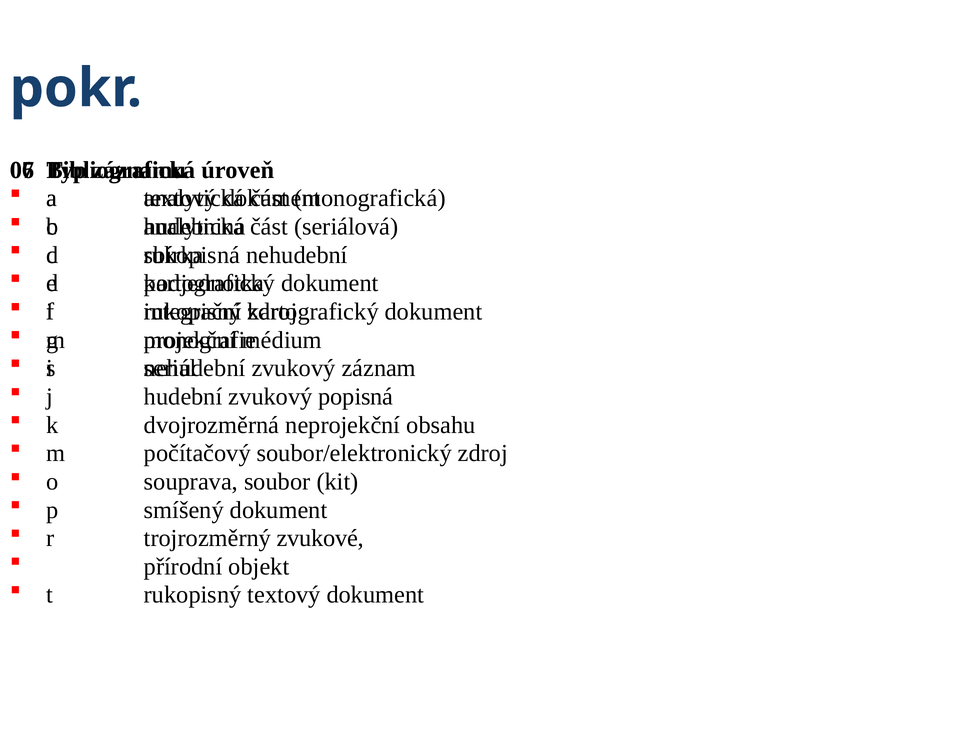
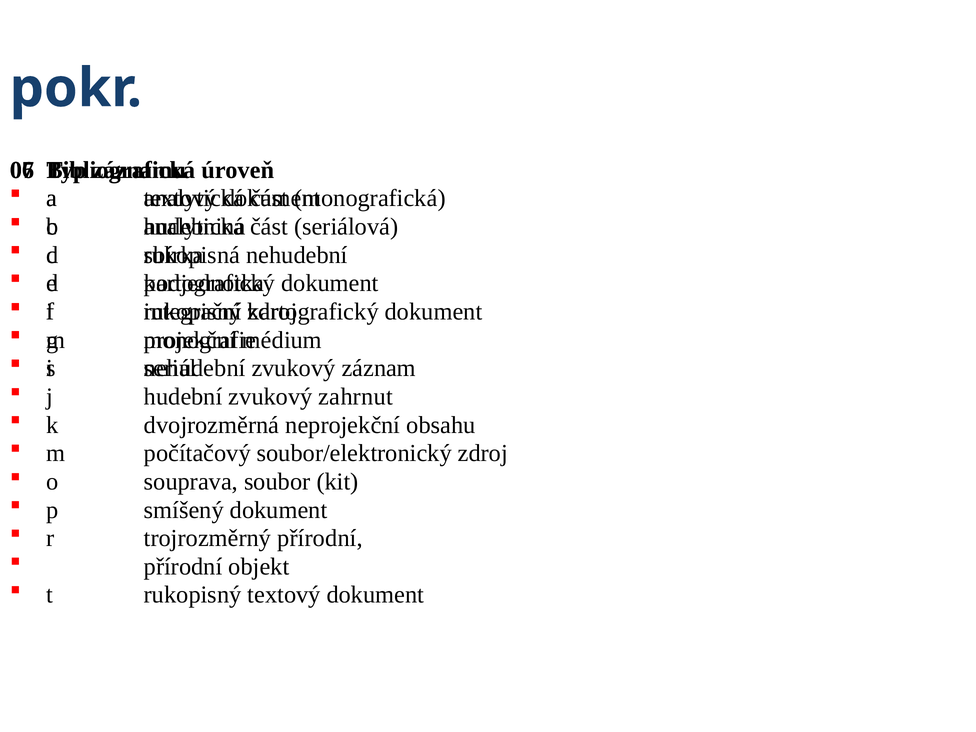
popisná: popisná -> zahrnut
trojrozměrný zvukové: zvukové -> přírodní
